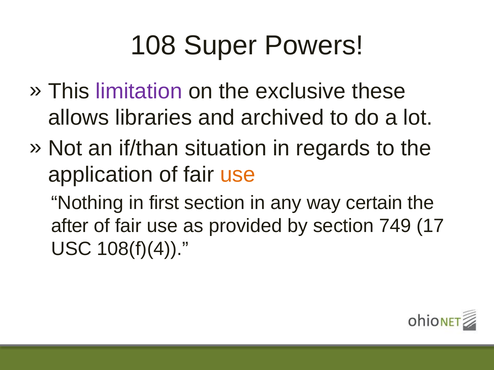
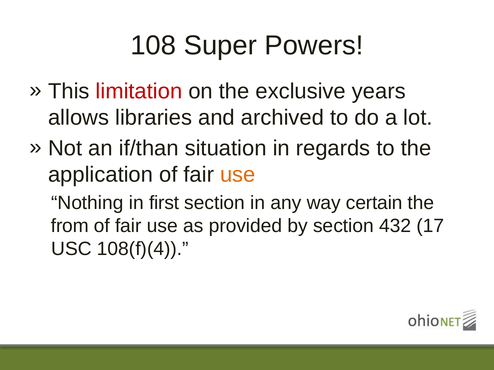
limitation colour: purple -> red
these: these -> years
after: after -> from
749: 749 -> 432
